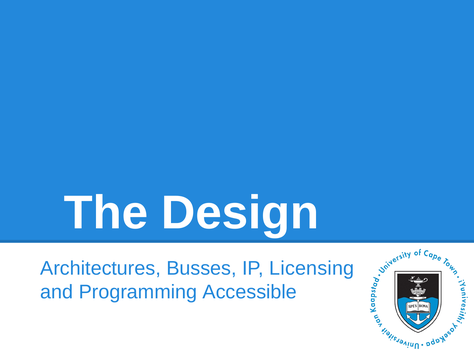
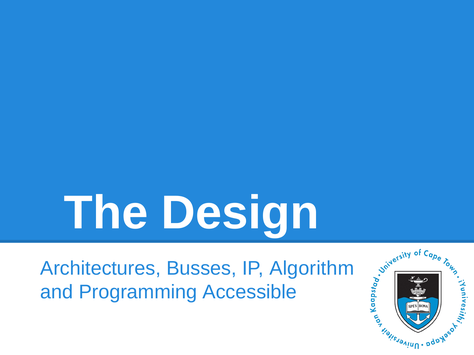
Licensing: Licensing -> Algorithm
